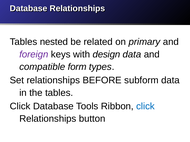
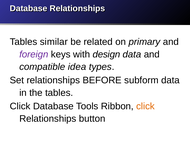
nested: nested -> similar
form: form -> idea
click at (145, 107) colour: blue -> orange
